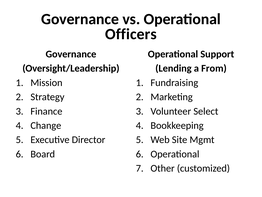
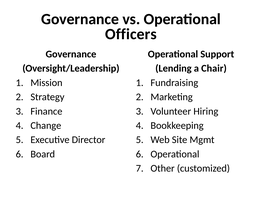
From: From -> Chair
Select: Select -> Hiring
